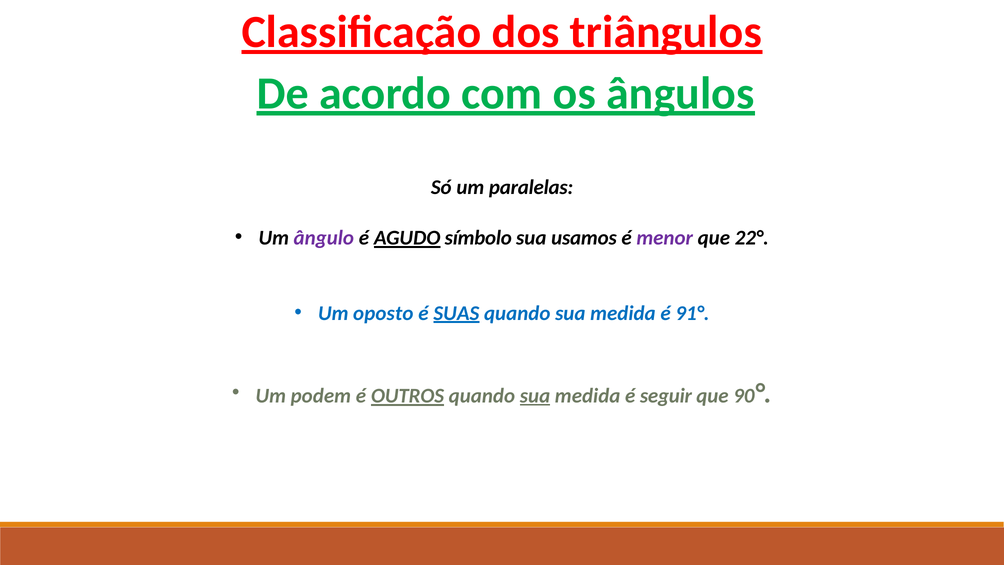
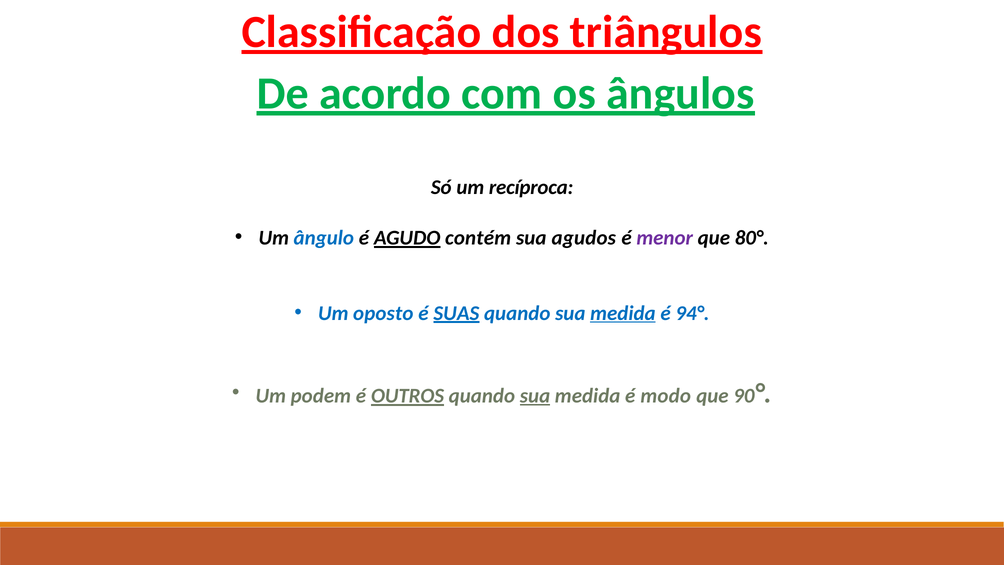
paralelas: paralelas -> recíproca
ângulo colour: purple -> blue
símbolo: símbolo -> contém
usamos: usamos -> agudos
22°: 22° -> 80°
medida at (623, 313) underline: none -> present
91°: 91° -> 94°
seguir: seguir -> modo
